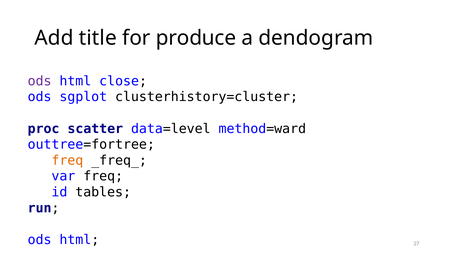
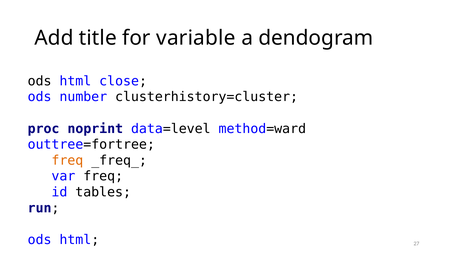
produce: produce -> variable
ods at (40, 81) colour: purple -> black
sgplot: sgplot -> number
scatter: scatter -> noprint
